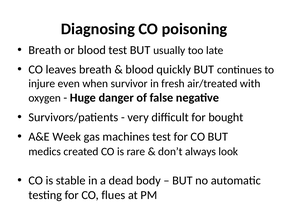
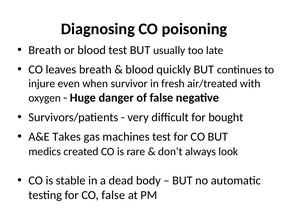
Week: Week -> Takes
CO flues: flues -> false
